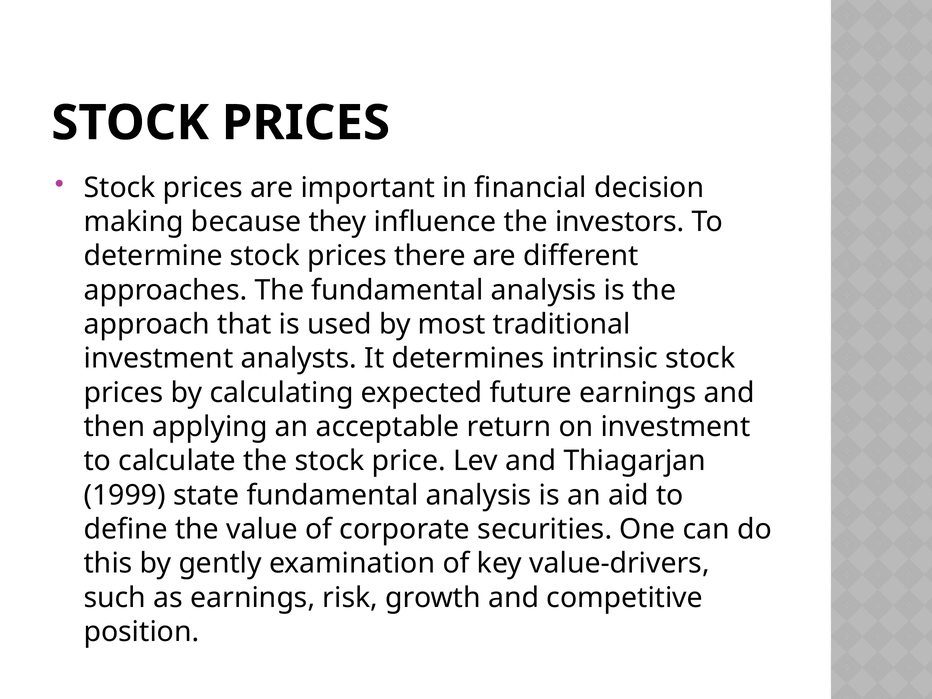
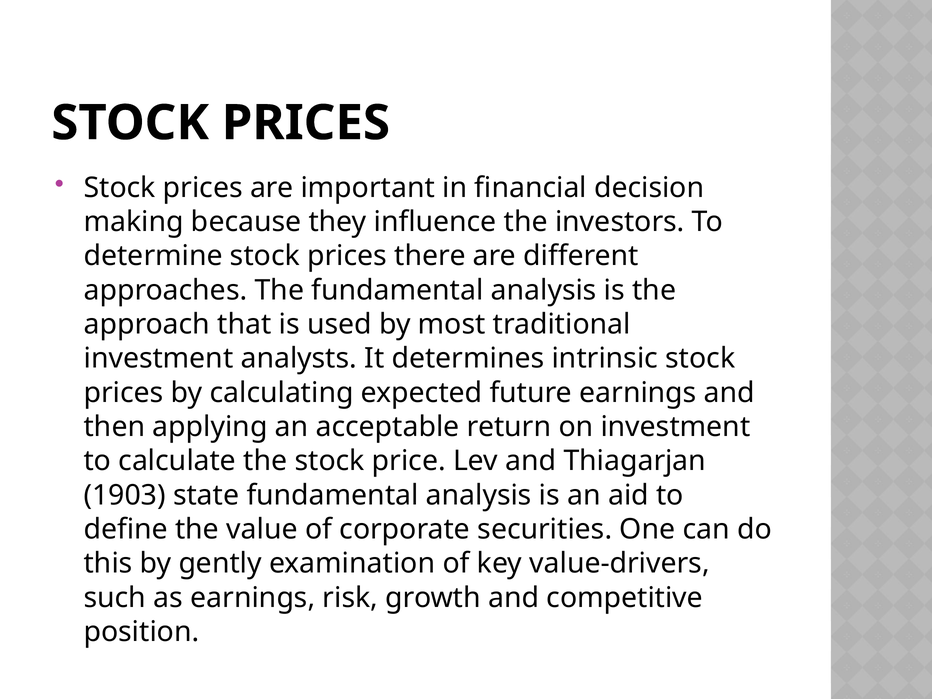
1999: 1999 -> 1903
